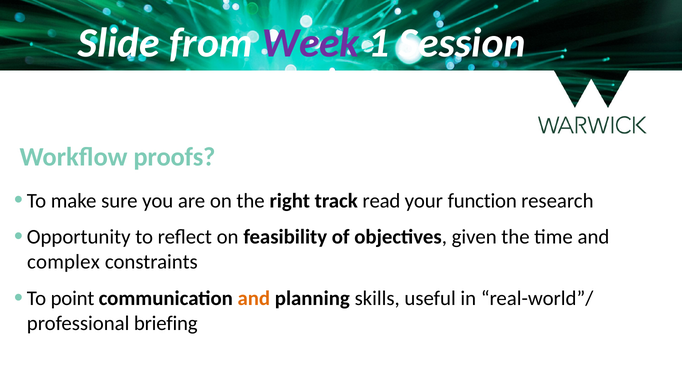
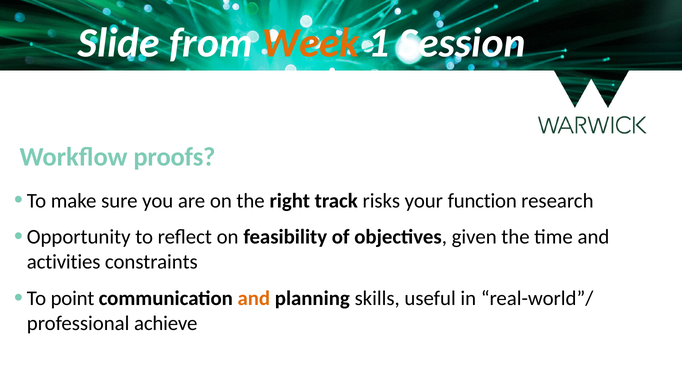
Week colour: purple -> orange
read: read -> risks
complex: complex -> activities
briefing: briefing -> achieve
